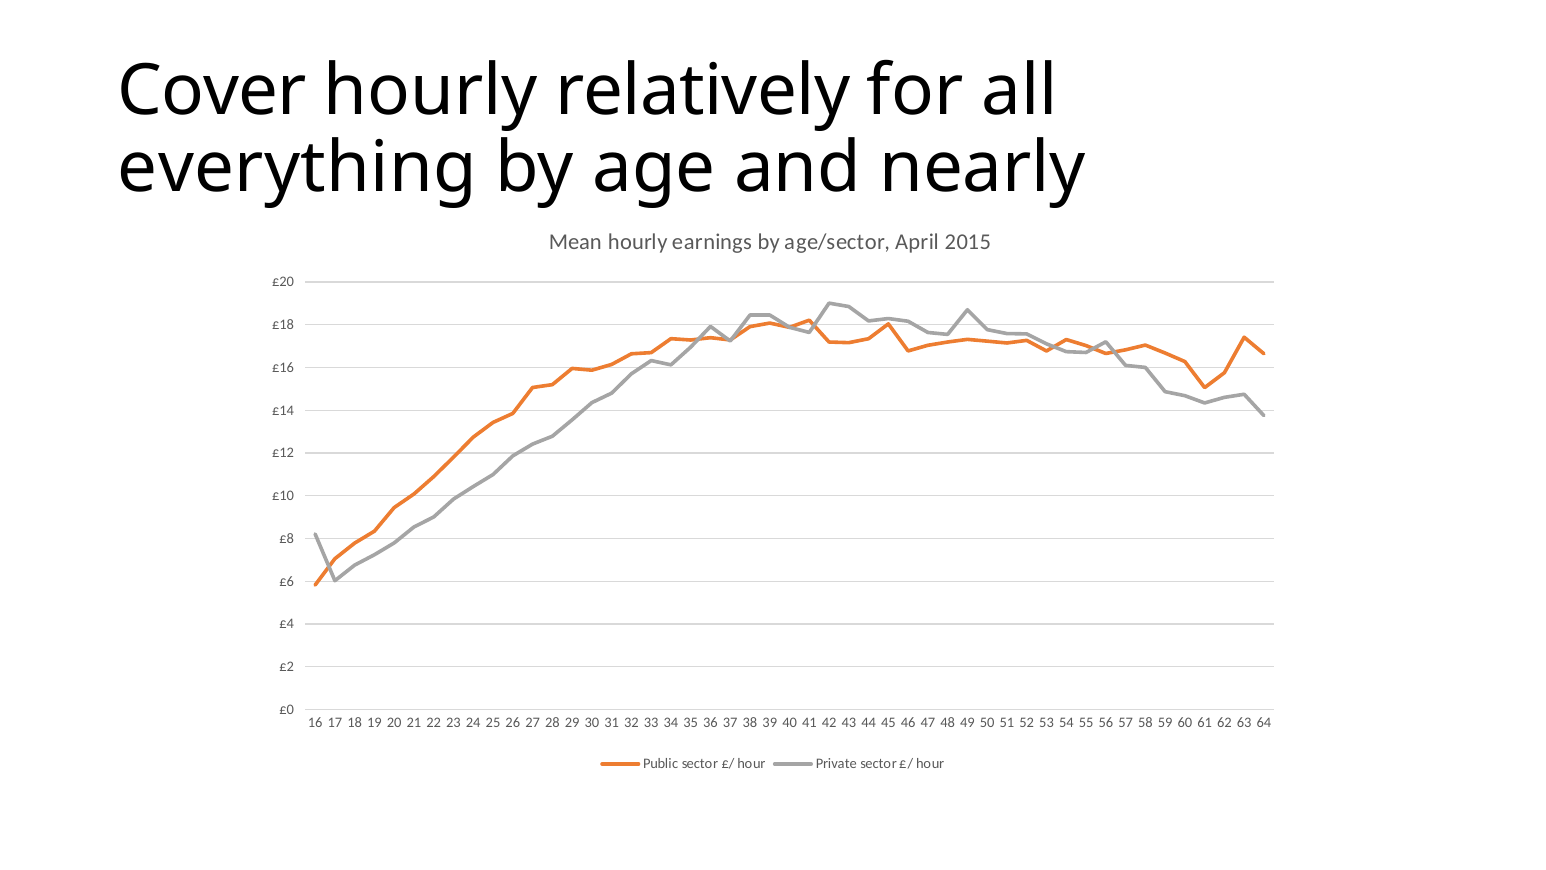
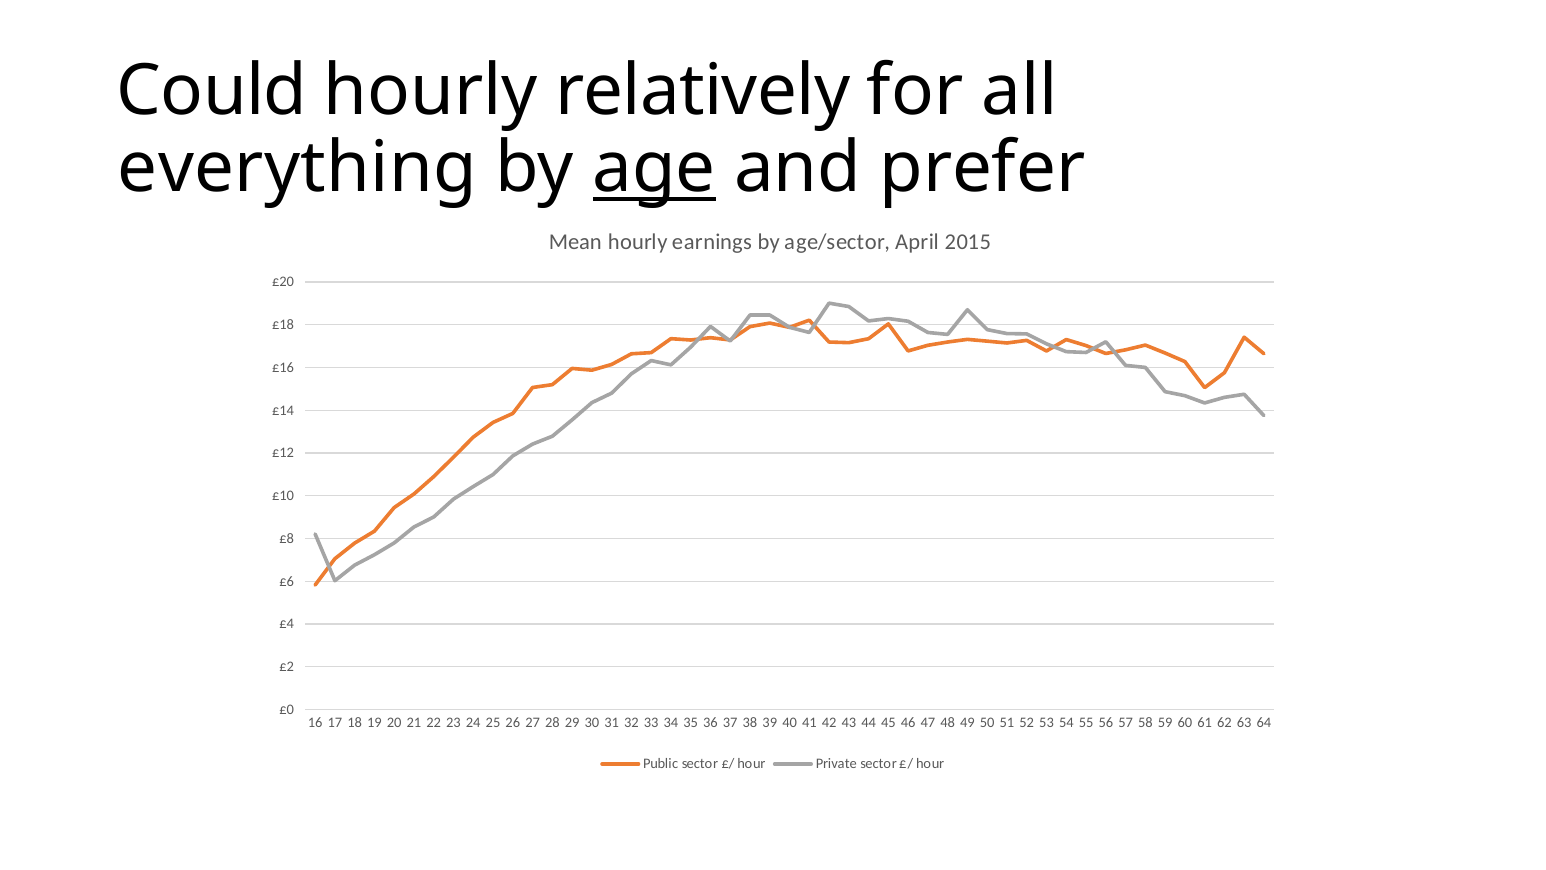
Cover: Cover -> Could
age underline: none -> present
nearly: nearly -> prefer
